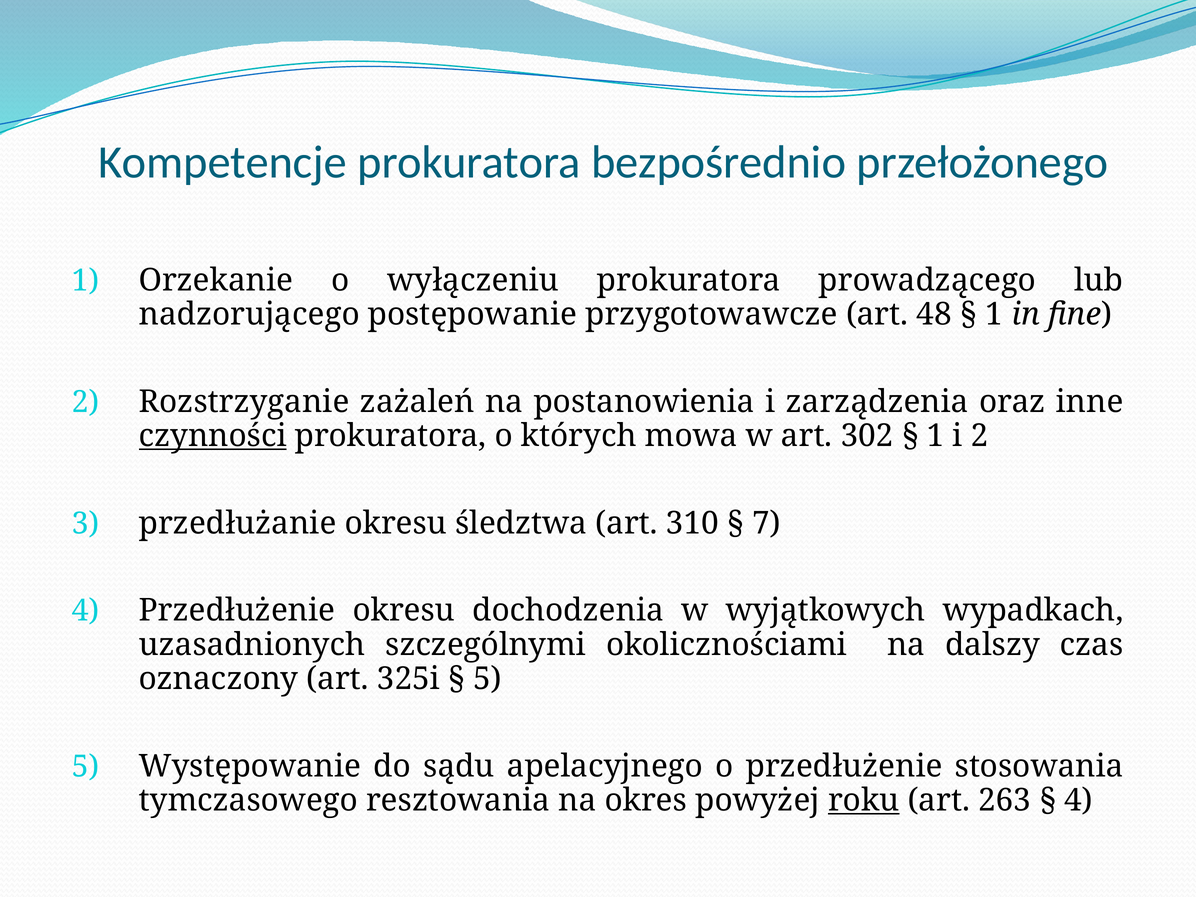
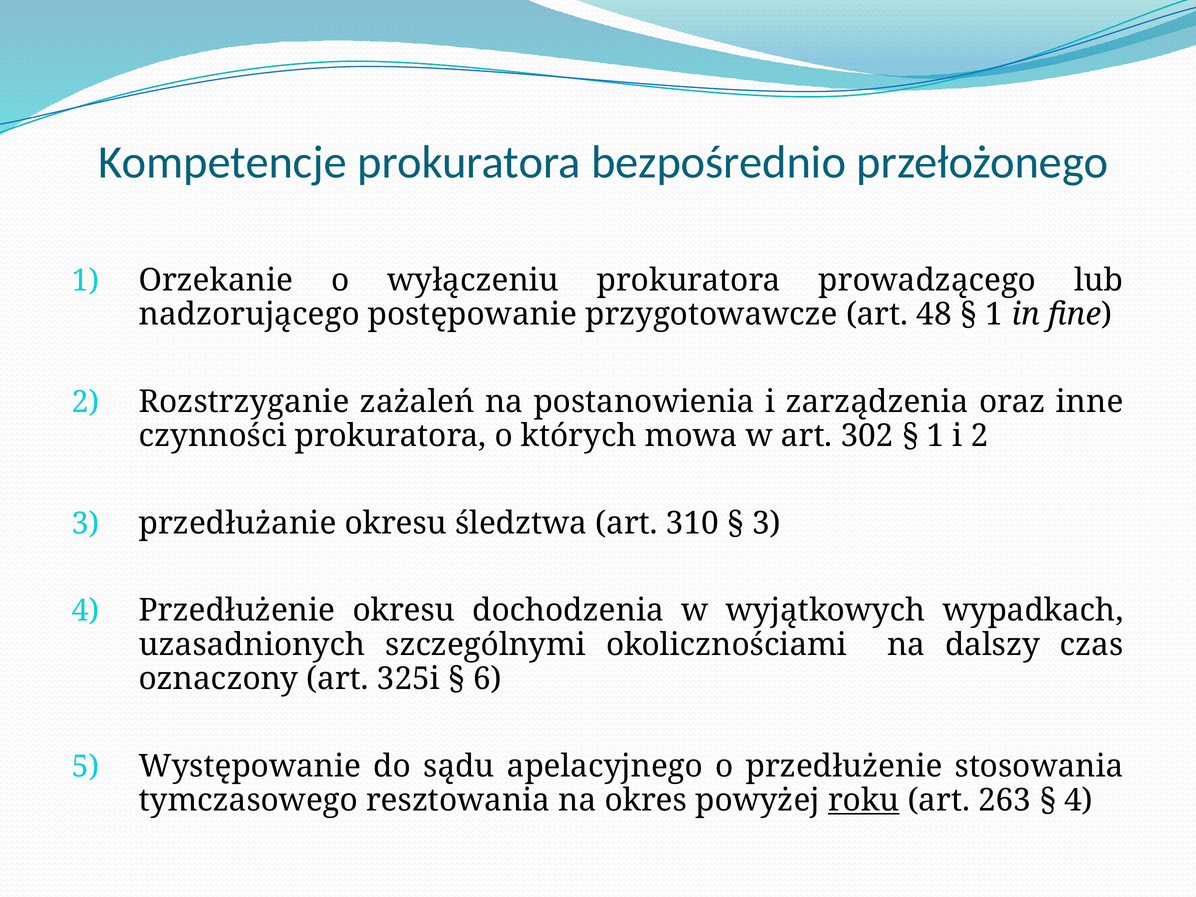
czynności underline: present -> none
7 at (766, 523): 7 -> 3
5 at (487, 679): 5 -> 6
